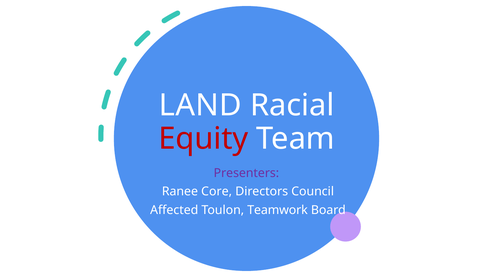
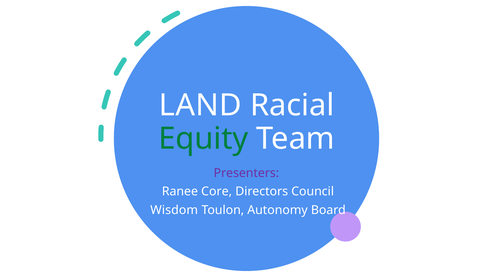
Equity colour: red -> green
Affected: Affected -> Wisdom
Teamwork: Teamwork -> Autonomy
